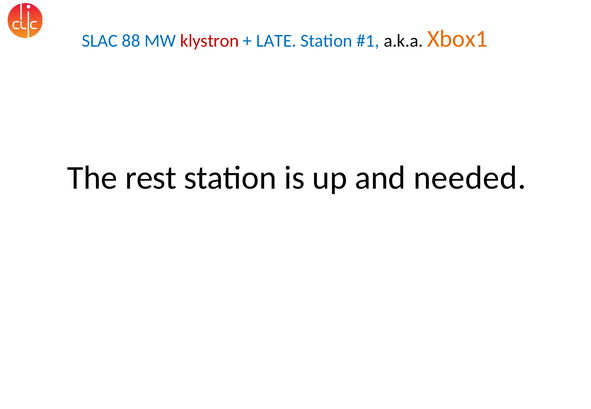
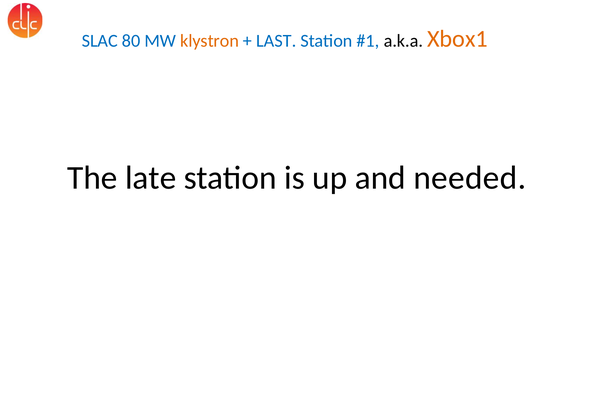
88: 88 -> 80
klystron colour: red -> orange
LATE: LATE -> LAST
rest: rest -> late
